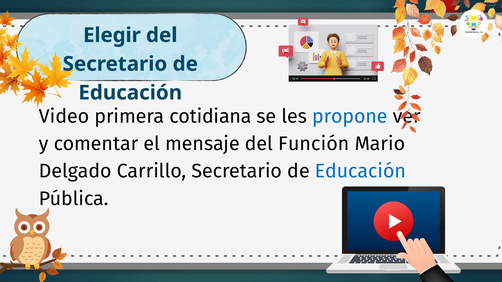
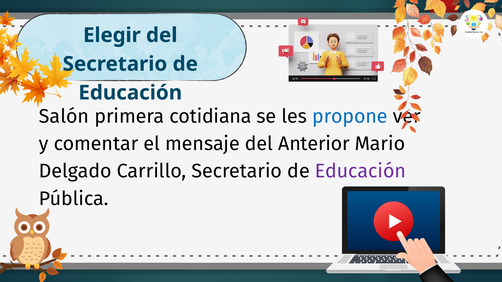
Video: Video -> Salón
Función: Función -> Anterior
Educación at (360, 171) colour: blue -> purple
